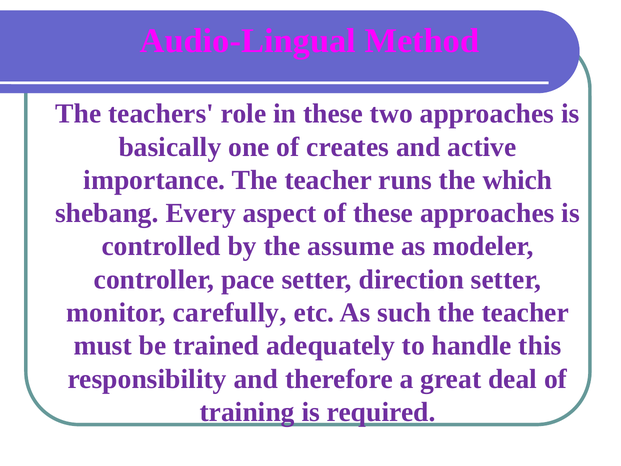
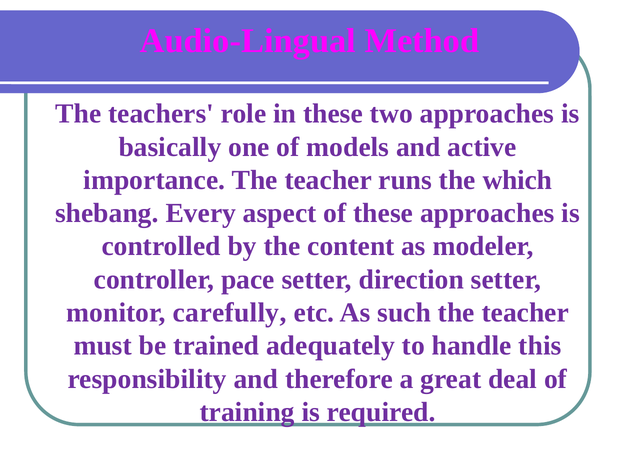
creates: creates -> models
assume: assume -> content
